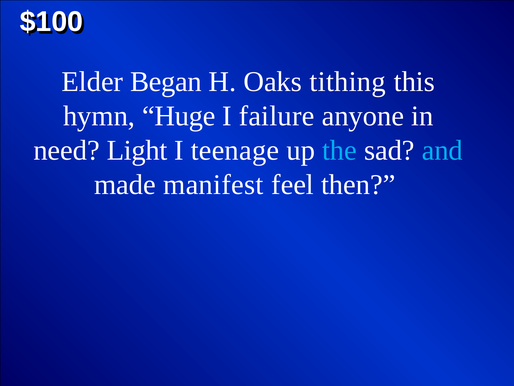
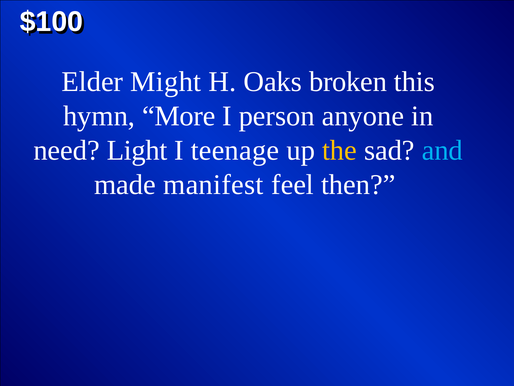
Began: Began -> Might
tithing: tithing -> broken
Huge: Huge -> More
failure: failure -> person
the colour: light blue -> yellow
